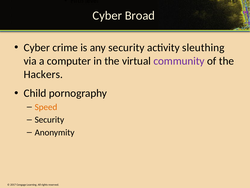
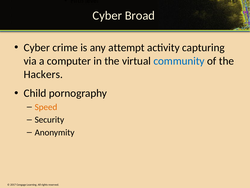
any security: security -> attempt
sleuthing: sleuthing -> capturing
community colour: purple -> blue
